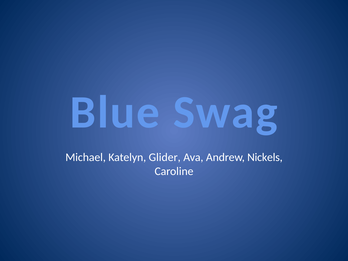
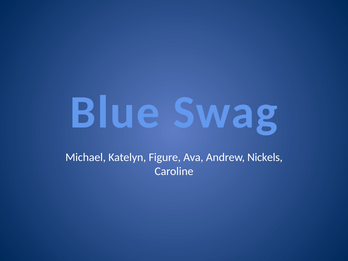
Glider: Glider -> Figure
